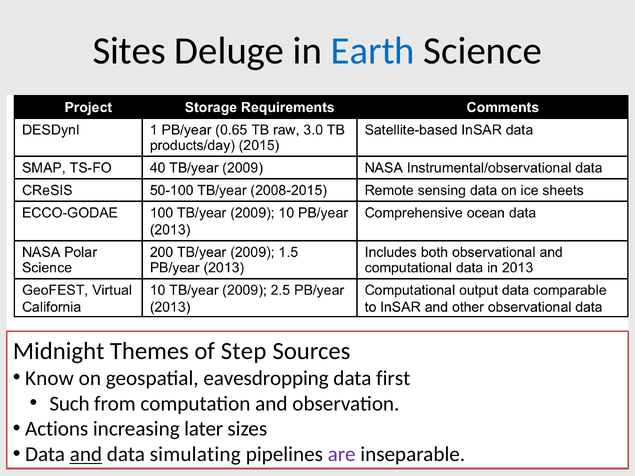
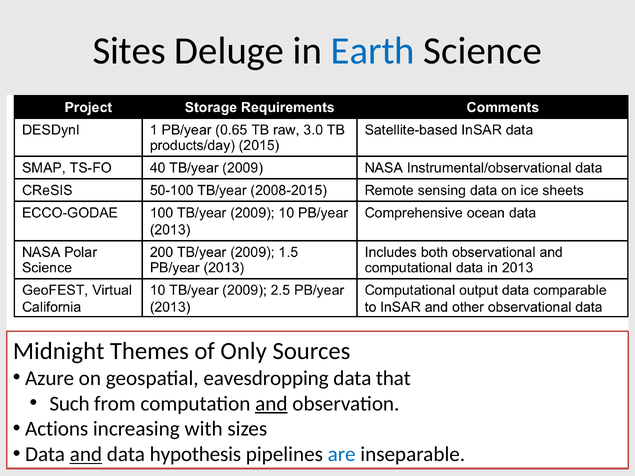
Step: Step -> Only
Know: Know -> Azure
first: first -> that
and at (271, 404) underline: none -> present
later: later -> with
simulating: simulating -> hypothesis
are colour: purple -> blue
